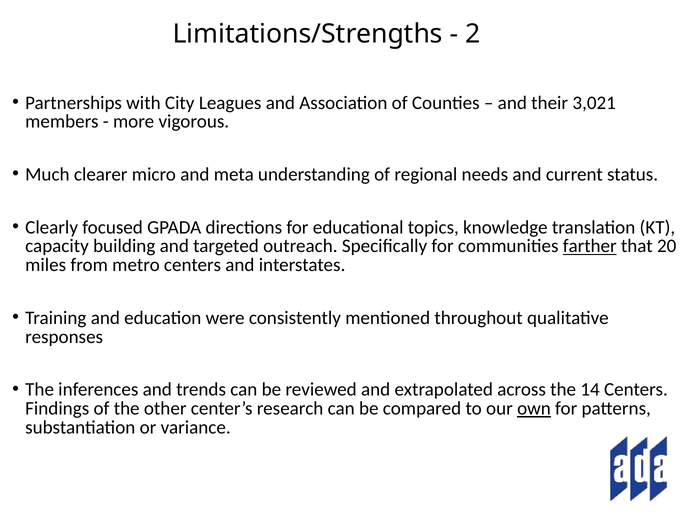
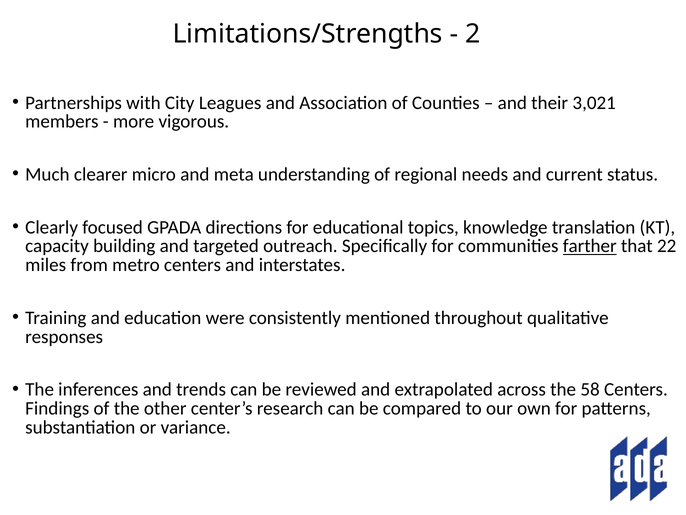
20: 20 -> 22
14: 14 -> 58
own underline: present -> none
